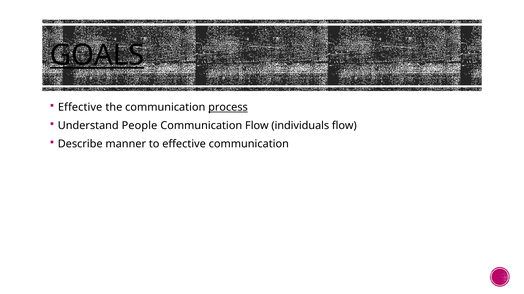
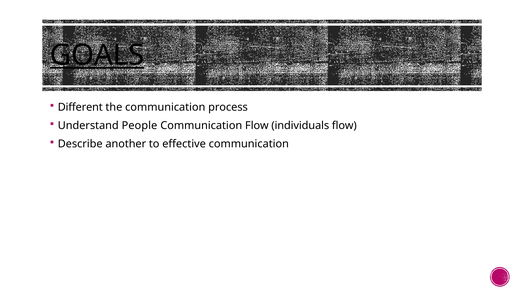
Effective at (80, 108): Effective -> Different
process underline: present -> none
manner: manner -> another
